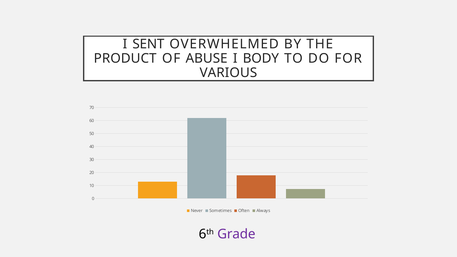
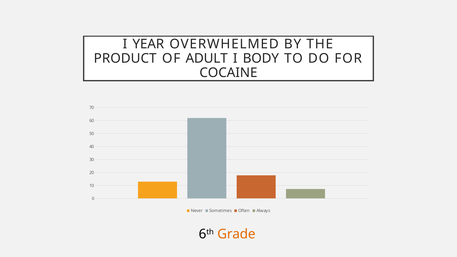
SENT: SENT -> YEAR
ABUSE: ABUSE -> ADULT
VARIOUS: VARIOUS -> COCAINE
Grade colour: purple -> orange
